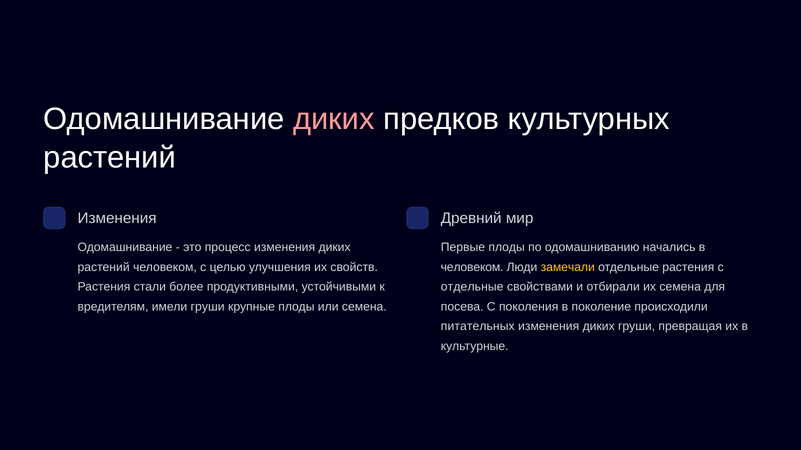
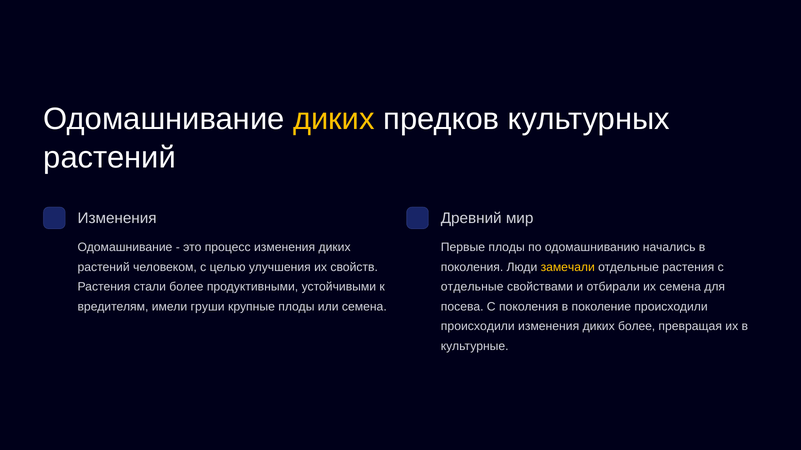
диких at (334, 119) colour: pink -> yellow
человеком at (472, 267): человеком -> поколения
питательных at (478, 327): питательных -> происходили
диких груши: груши -> более
